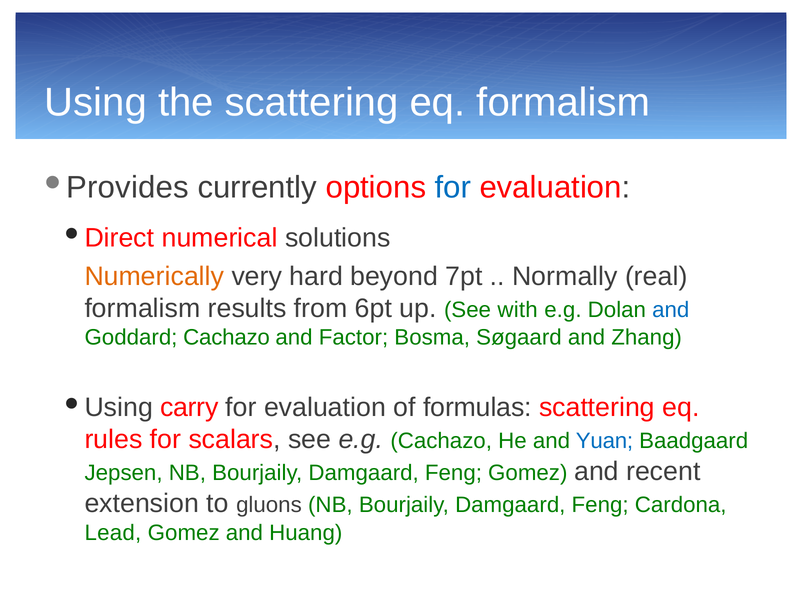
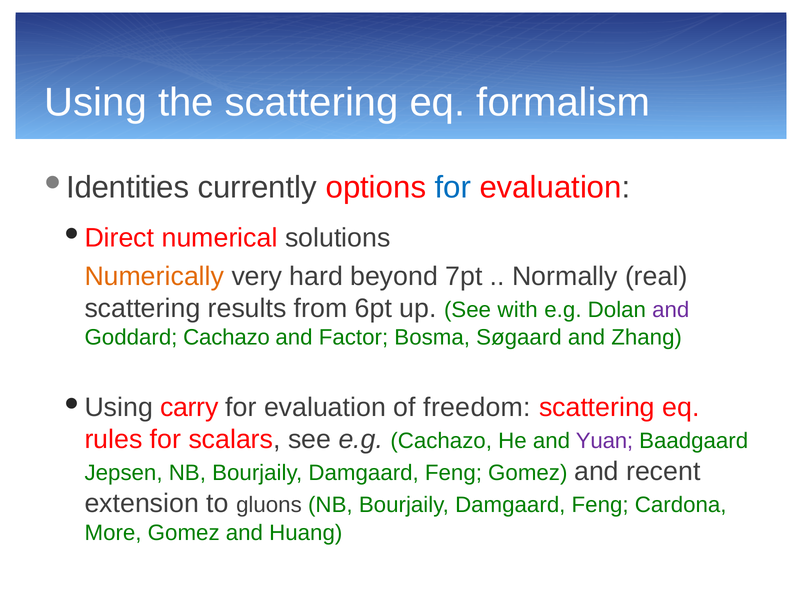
Provides: Provides -> Identities
formalism at (143, 309): formalism -> scattering
and at (671, 310) colour: blue -> purple
formulas: formulas -> freedom
Yuan colour: blue -> purple
Lead: Lead -> More
